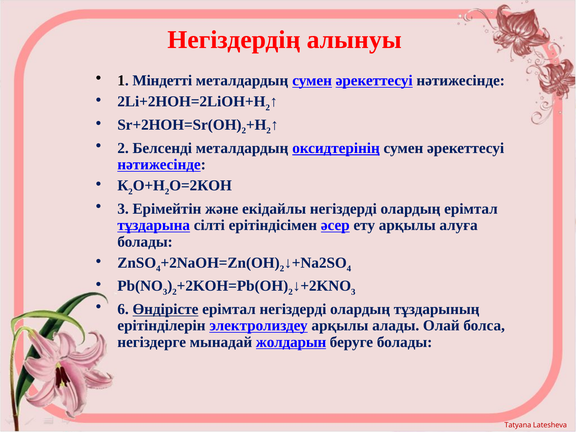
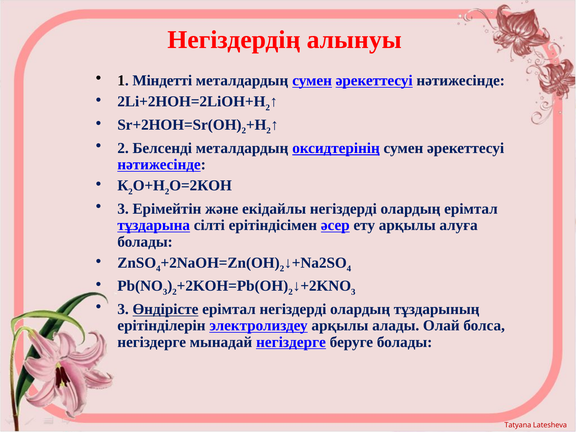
6 at (123, 309): 6 -> 3
мынадай жолдарын: жолдарын -> негіздерге
